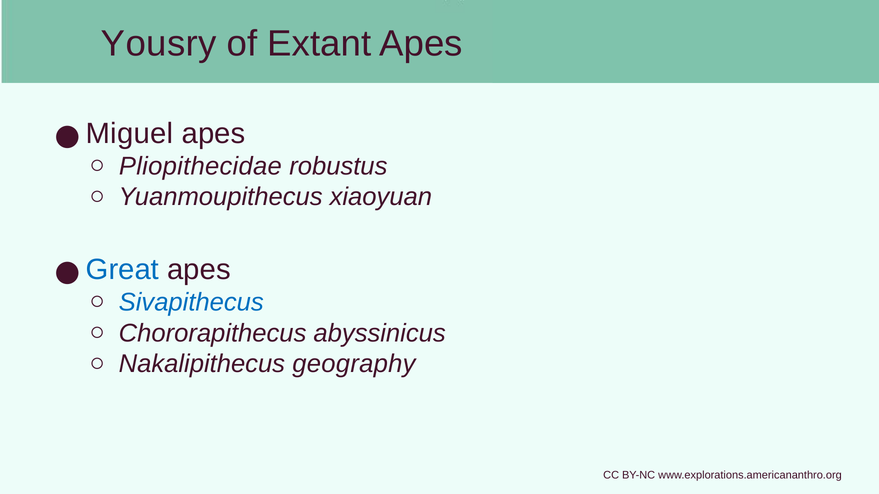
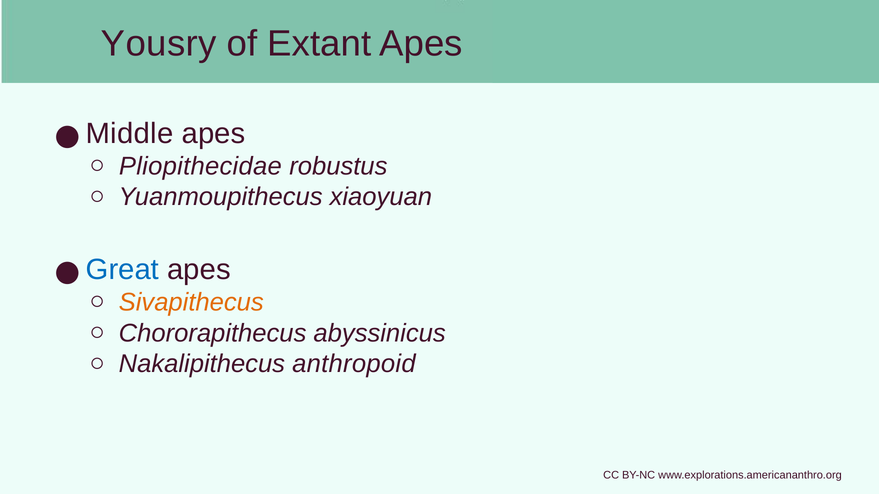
Miguel: Miguel -> Middle
Sivapithecus colour: blue -> orange
geography: geography -> anthropoid
